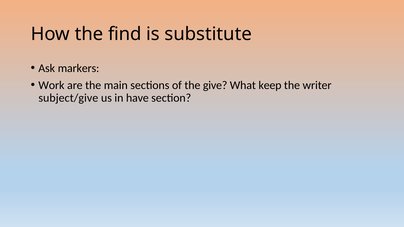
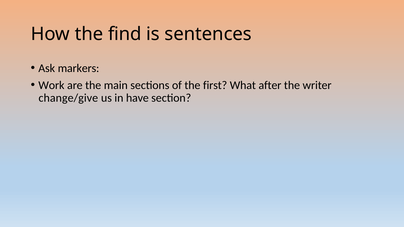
substitute: substitute -> sentences
give: give -> first
keep: keep -> after
subject/give: subject/give -> change/give
